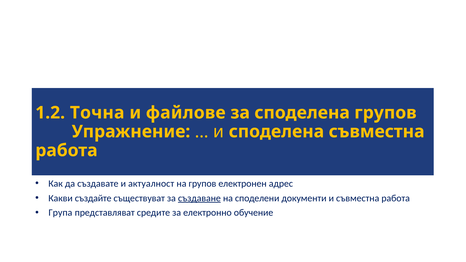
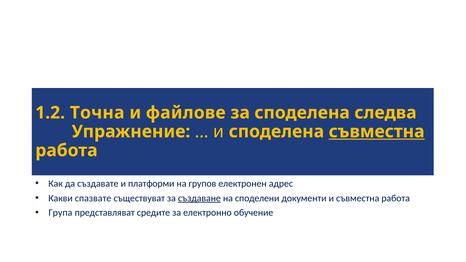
споделена групов: групов -> следва
съвместна at (377, 132) underline: none -> present
актуалност: актуалност -> платформи
създайте: създайте -> спазвате
